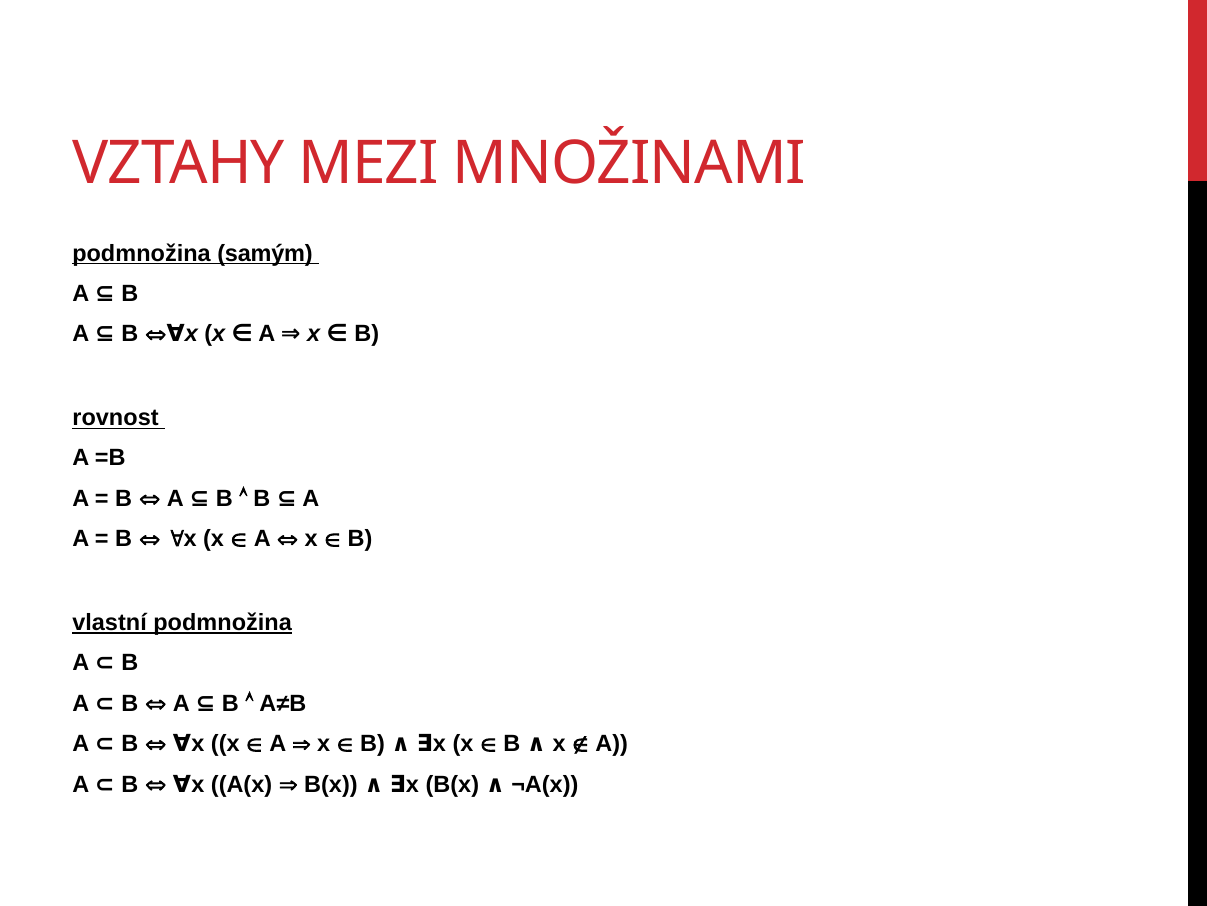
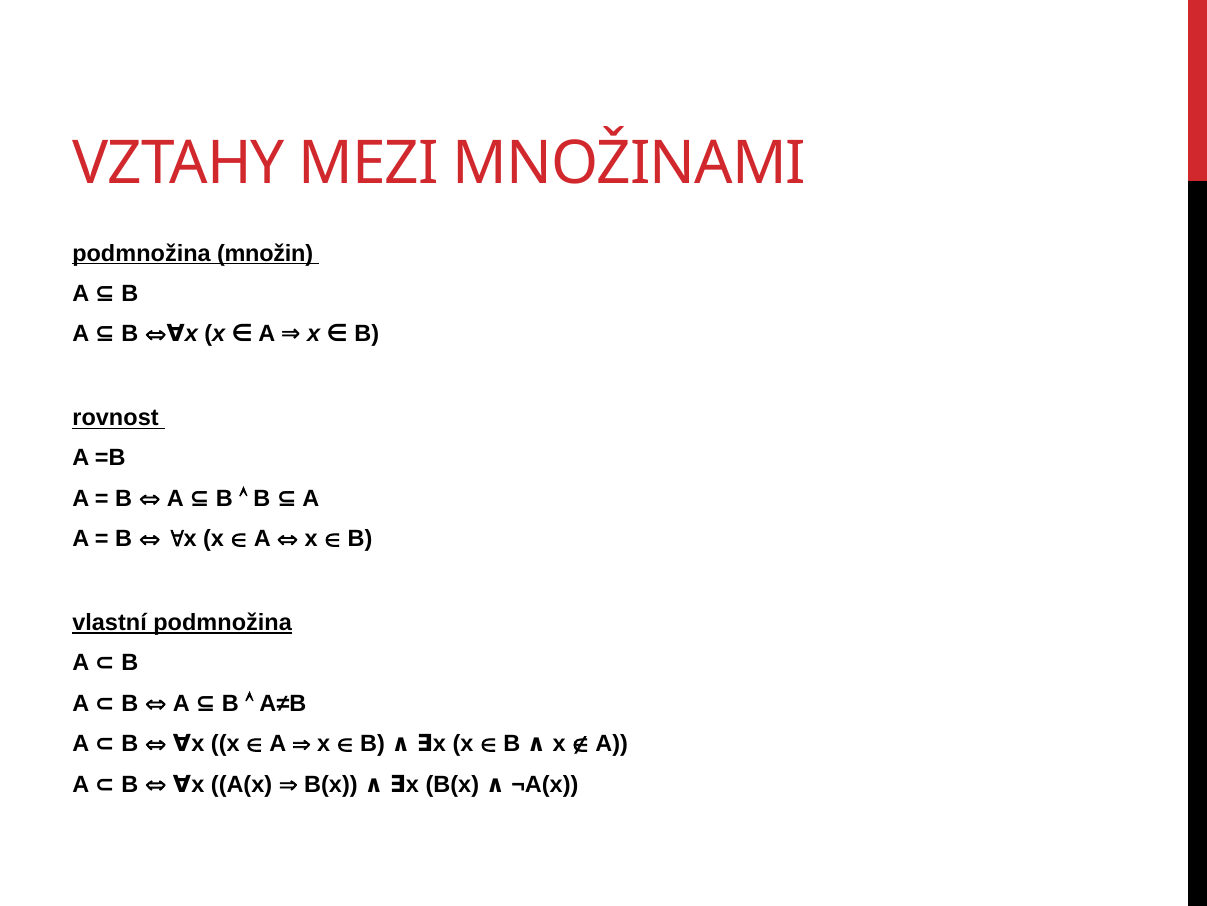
samým: samým -> množin
